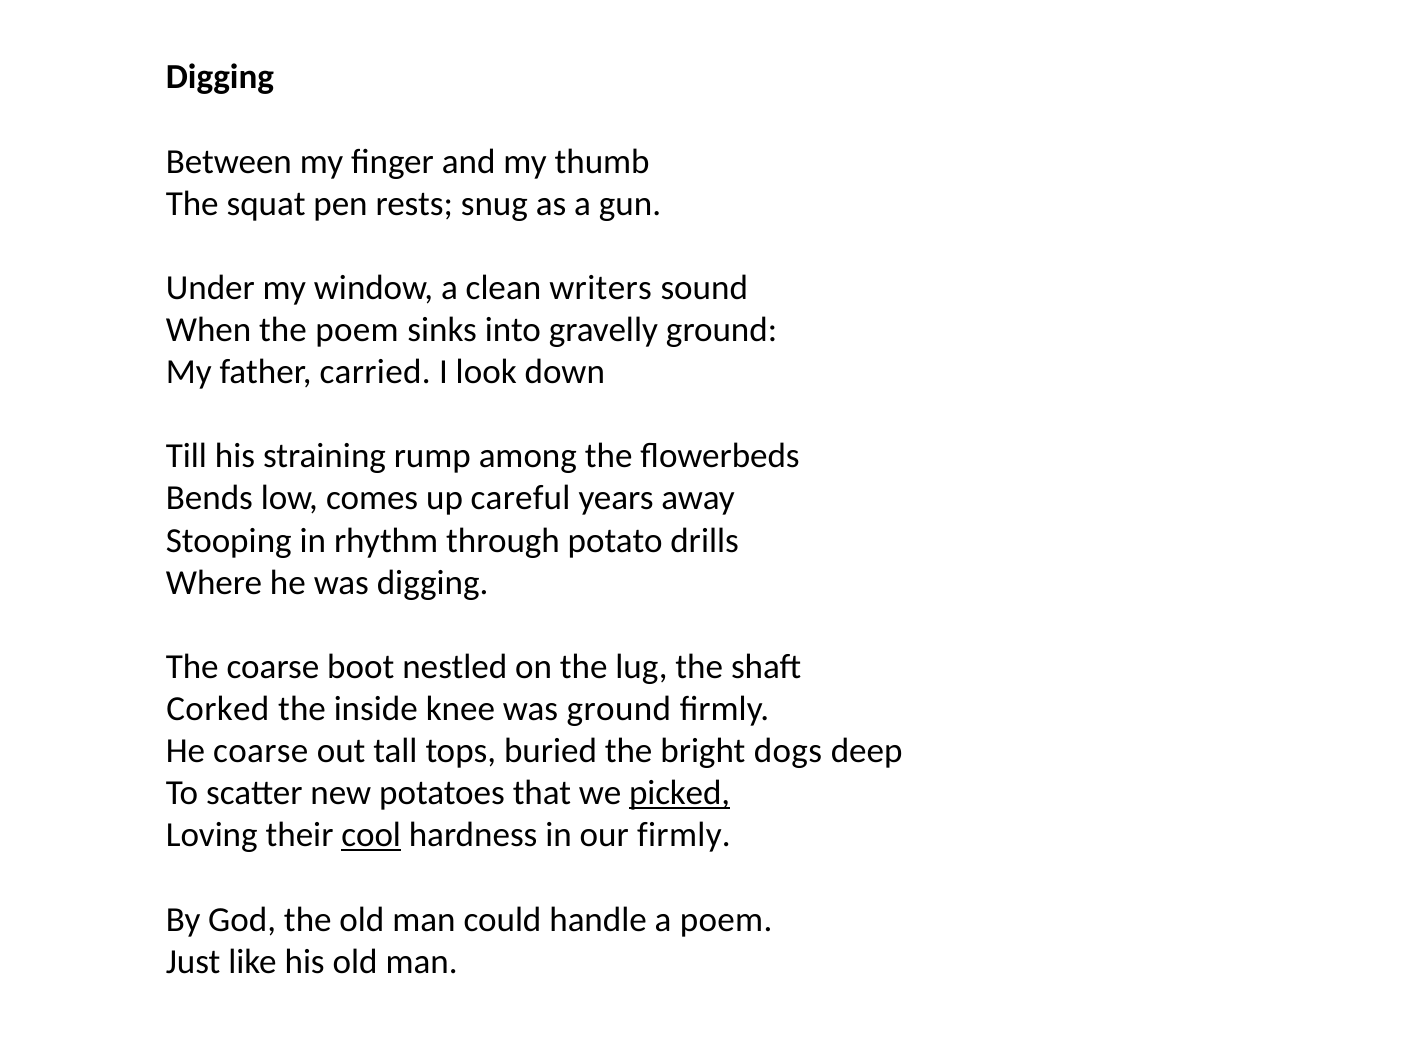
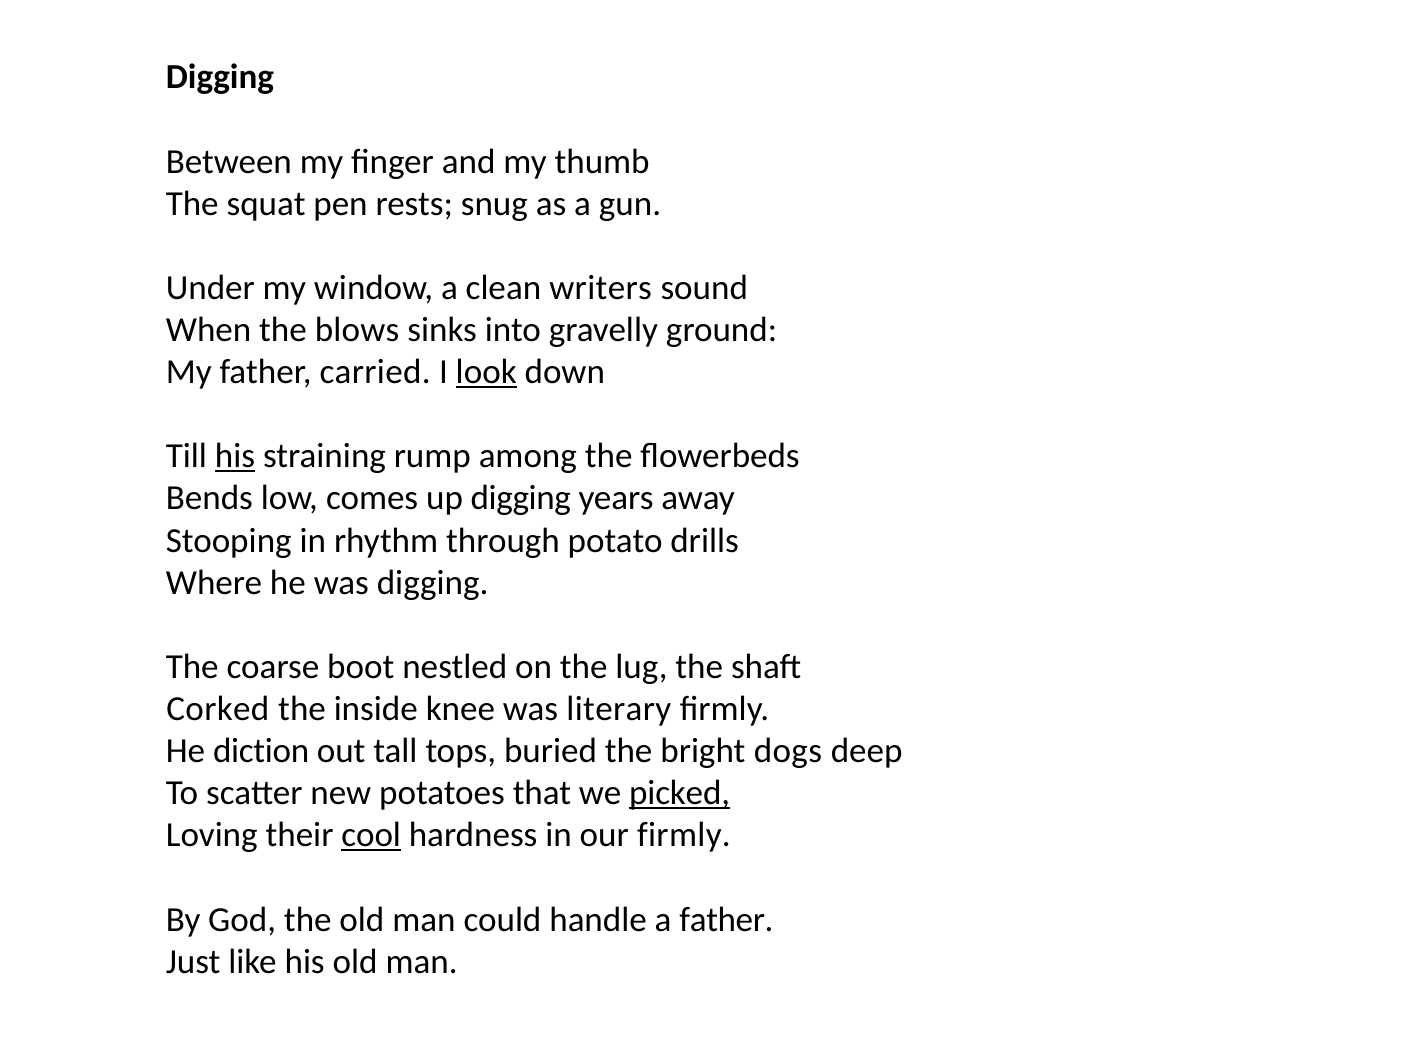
the poem: poem -> blows
look underline: none -> present
his at (235, 456) underline: none -> present
up careful: careful -> digging
was ground: ground -> literary
He coarse: coarse -> diction
a poem: poem -> father
